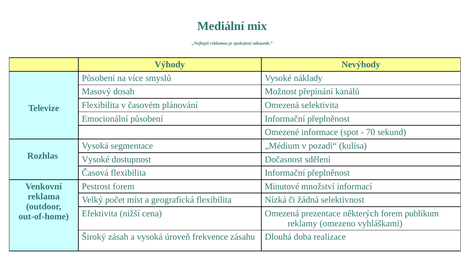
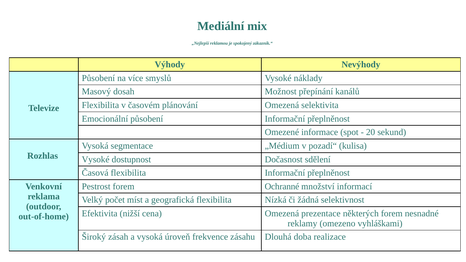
70: 70 -> 20
Minutové: Minutové -> Ochranné
publikum: publikum -> nesnadné
